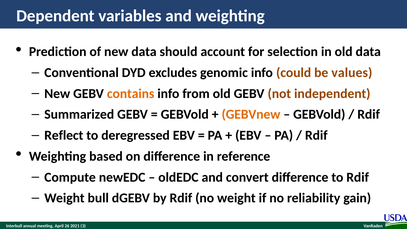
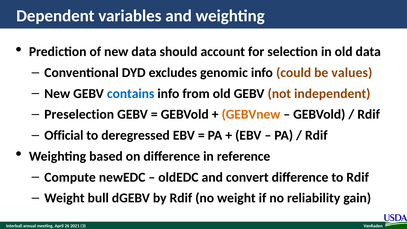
contains colour: orange -> blue
Summarized: Summarized -> Preselection
Reflect: Reflect -> Official
